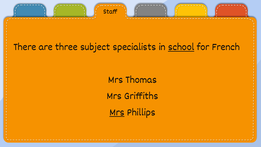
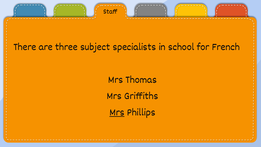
school underline: present -> none
